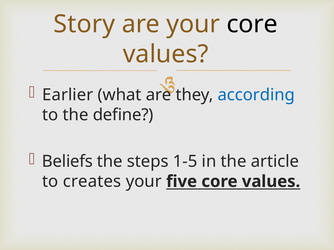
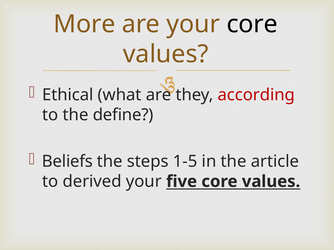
Story: Story -> More
Earlier: Earlier -> Ethical
according colour: blue -> red
creates: creates -> derived
